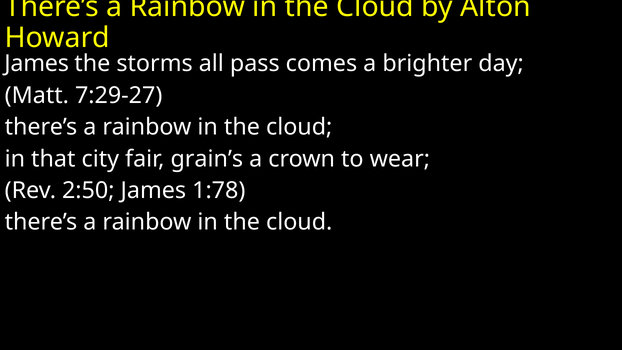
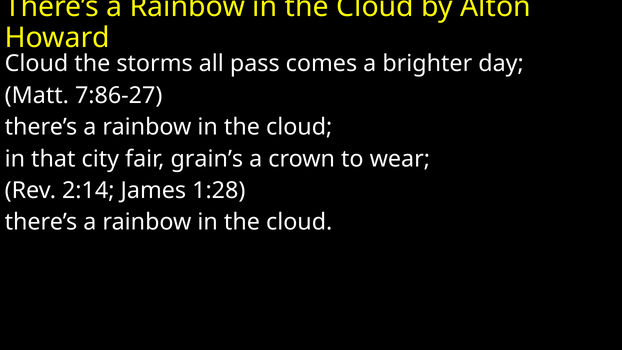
James at (37, 64): James -> Cloud
7:29-27: 7:29-27 -> 7:86-27
2:50: 2:50 -> 2:14
1:78: 1:78 -> 1:28
